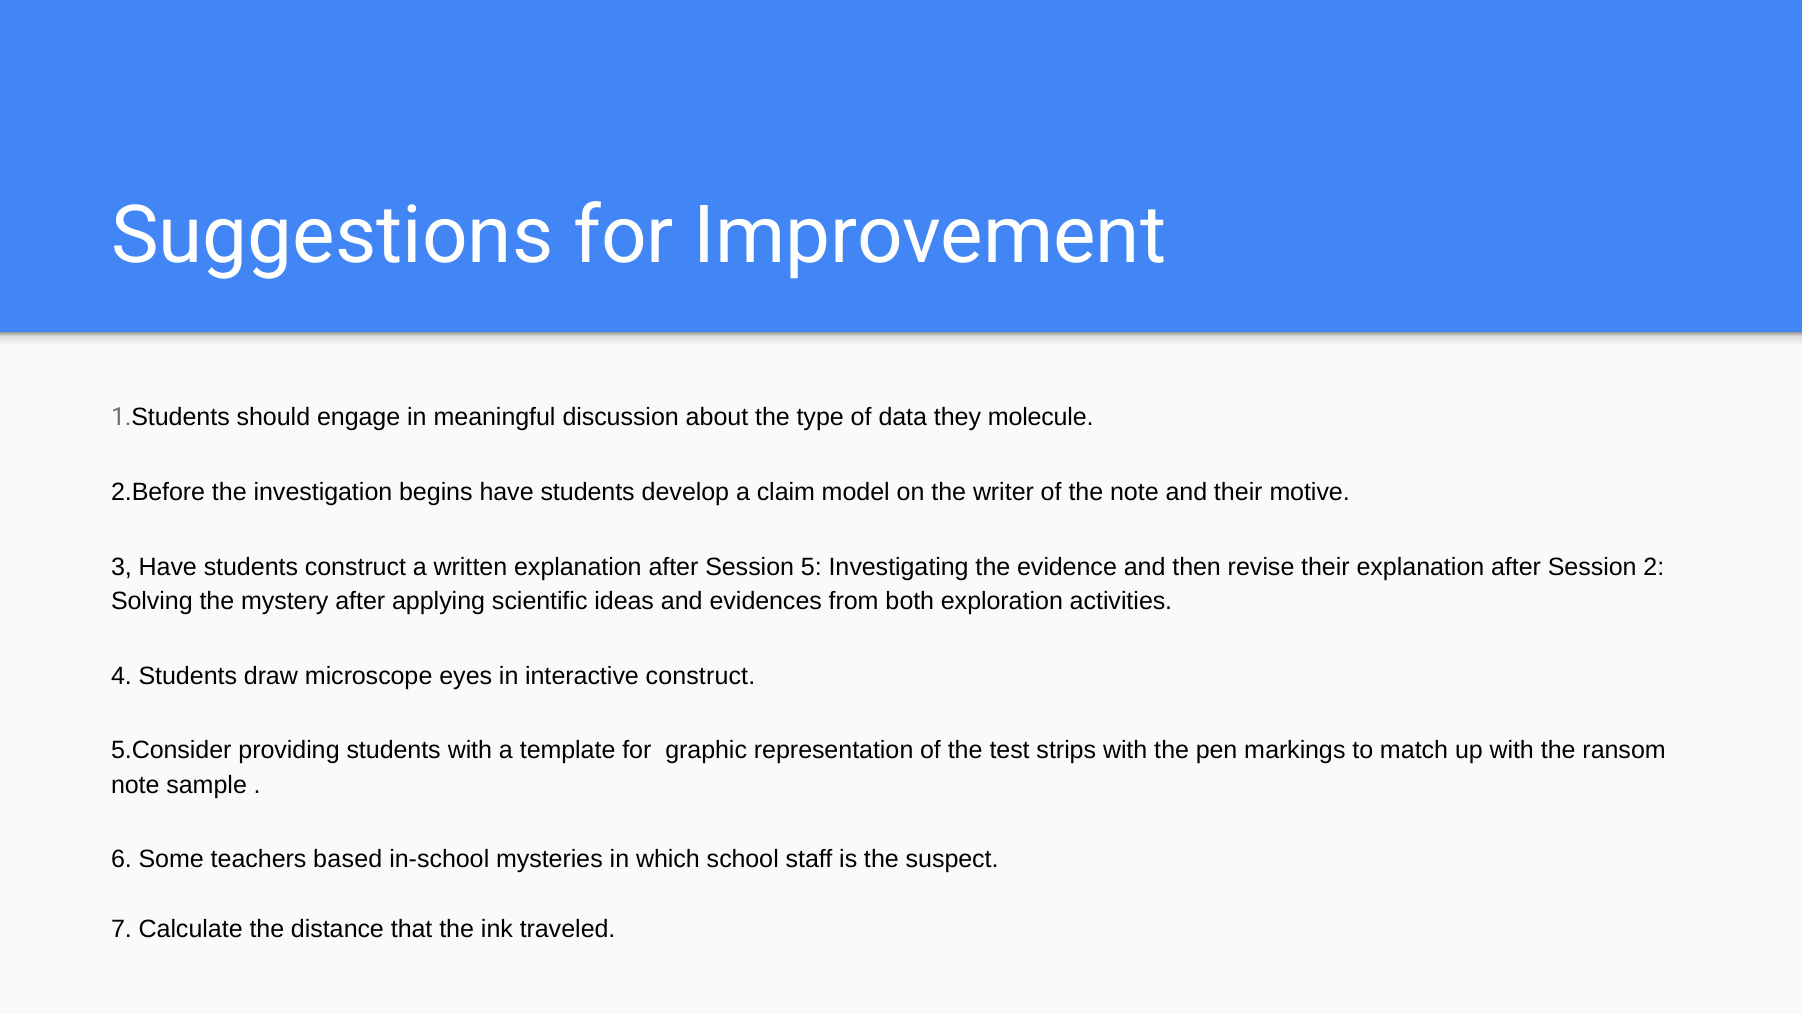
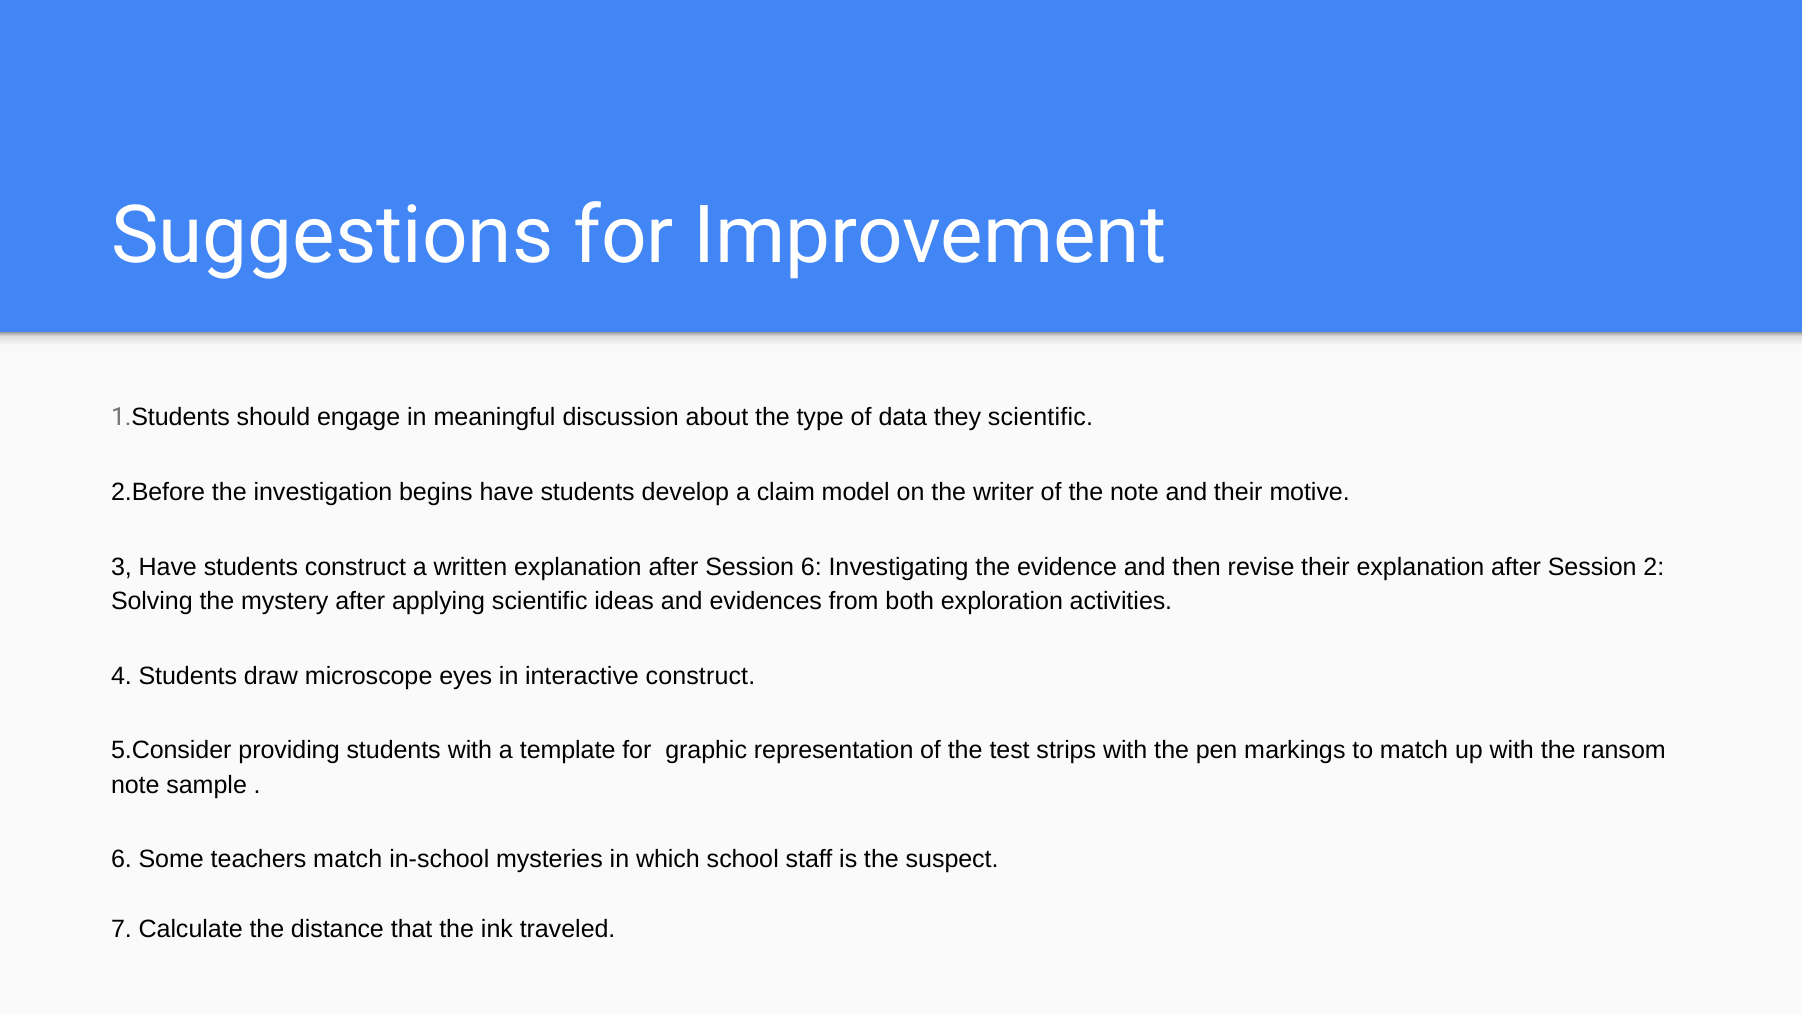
they molecule: molecule -> scientific
Session 5: 5 -> 6
teachers based: based -> match
